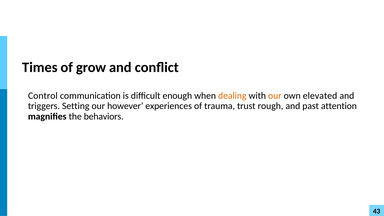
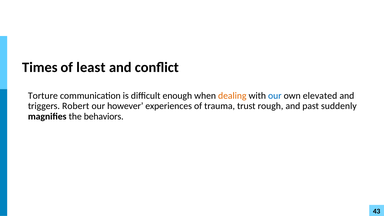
grow: grow -> least
Control: Control -> Torture
our at (275, 96) colour: orange -> blue
Setting: Setting -> Robert
attention: attention -> suddenly
